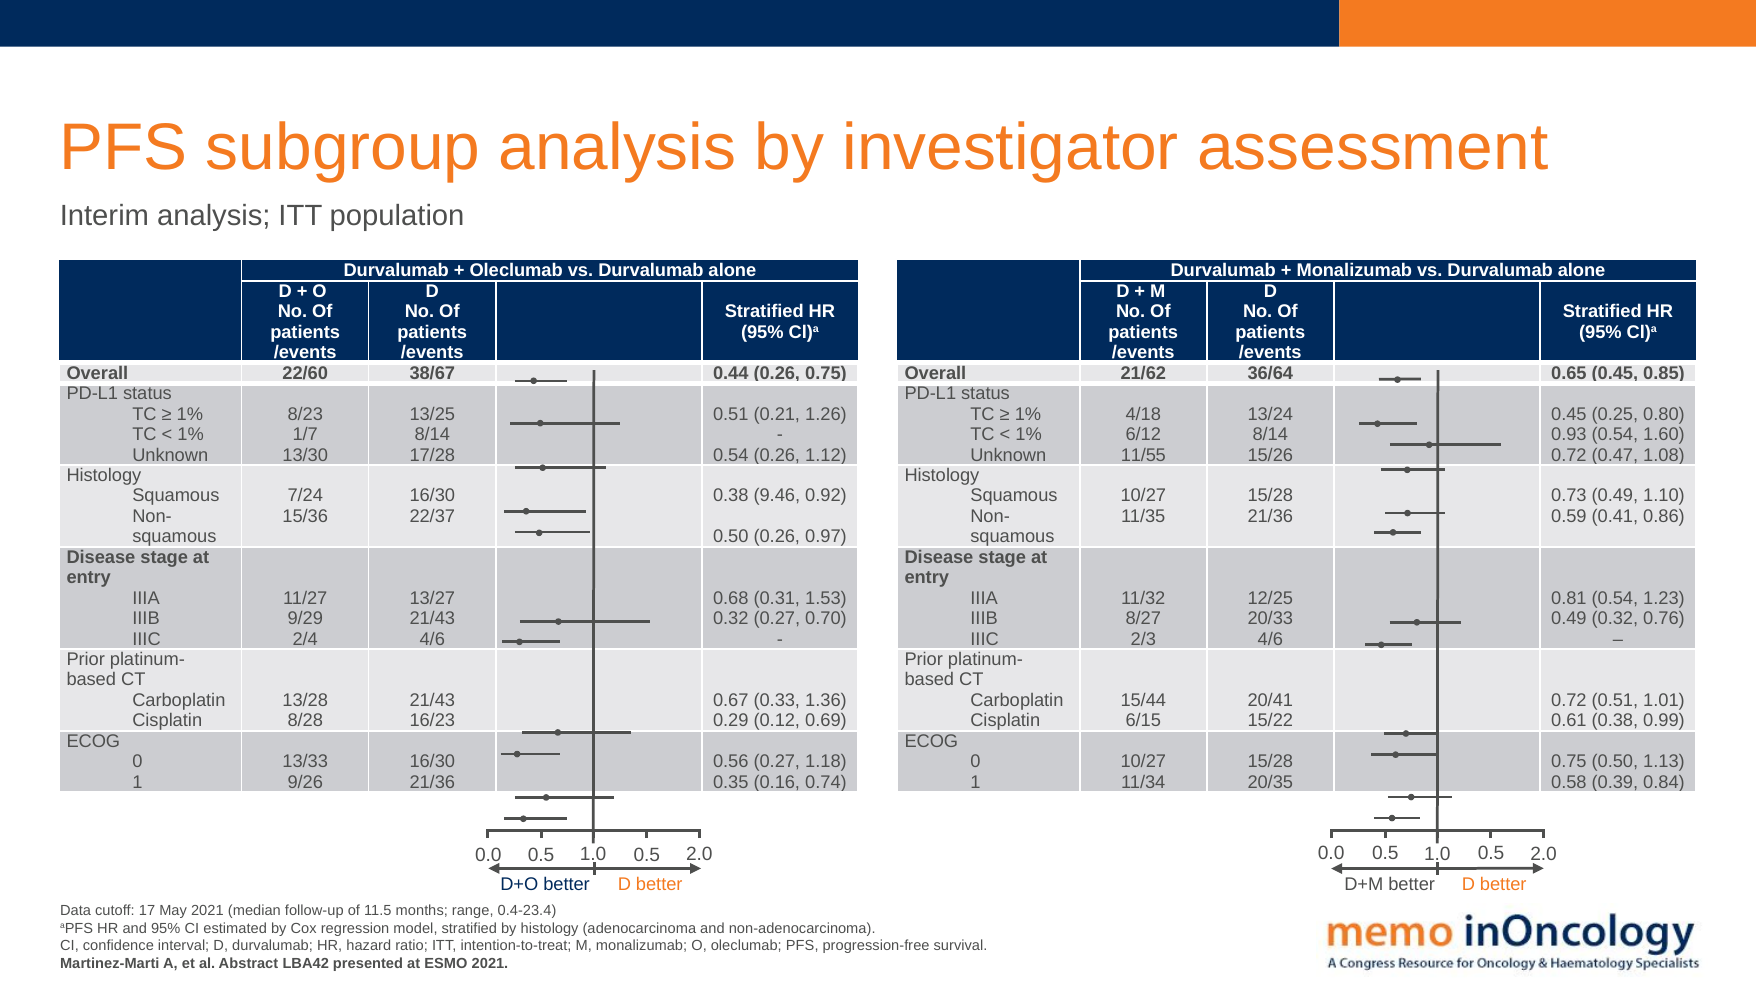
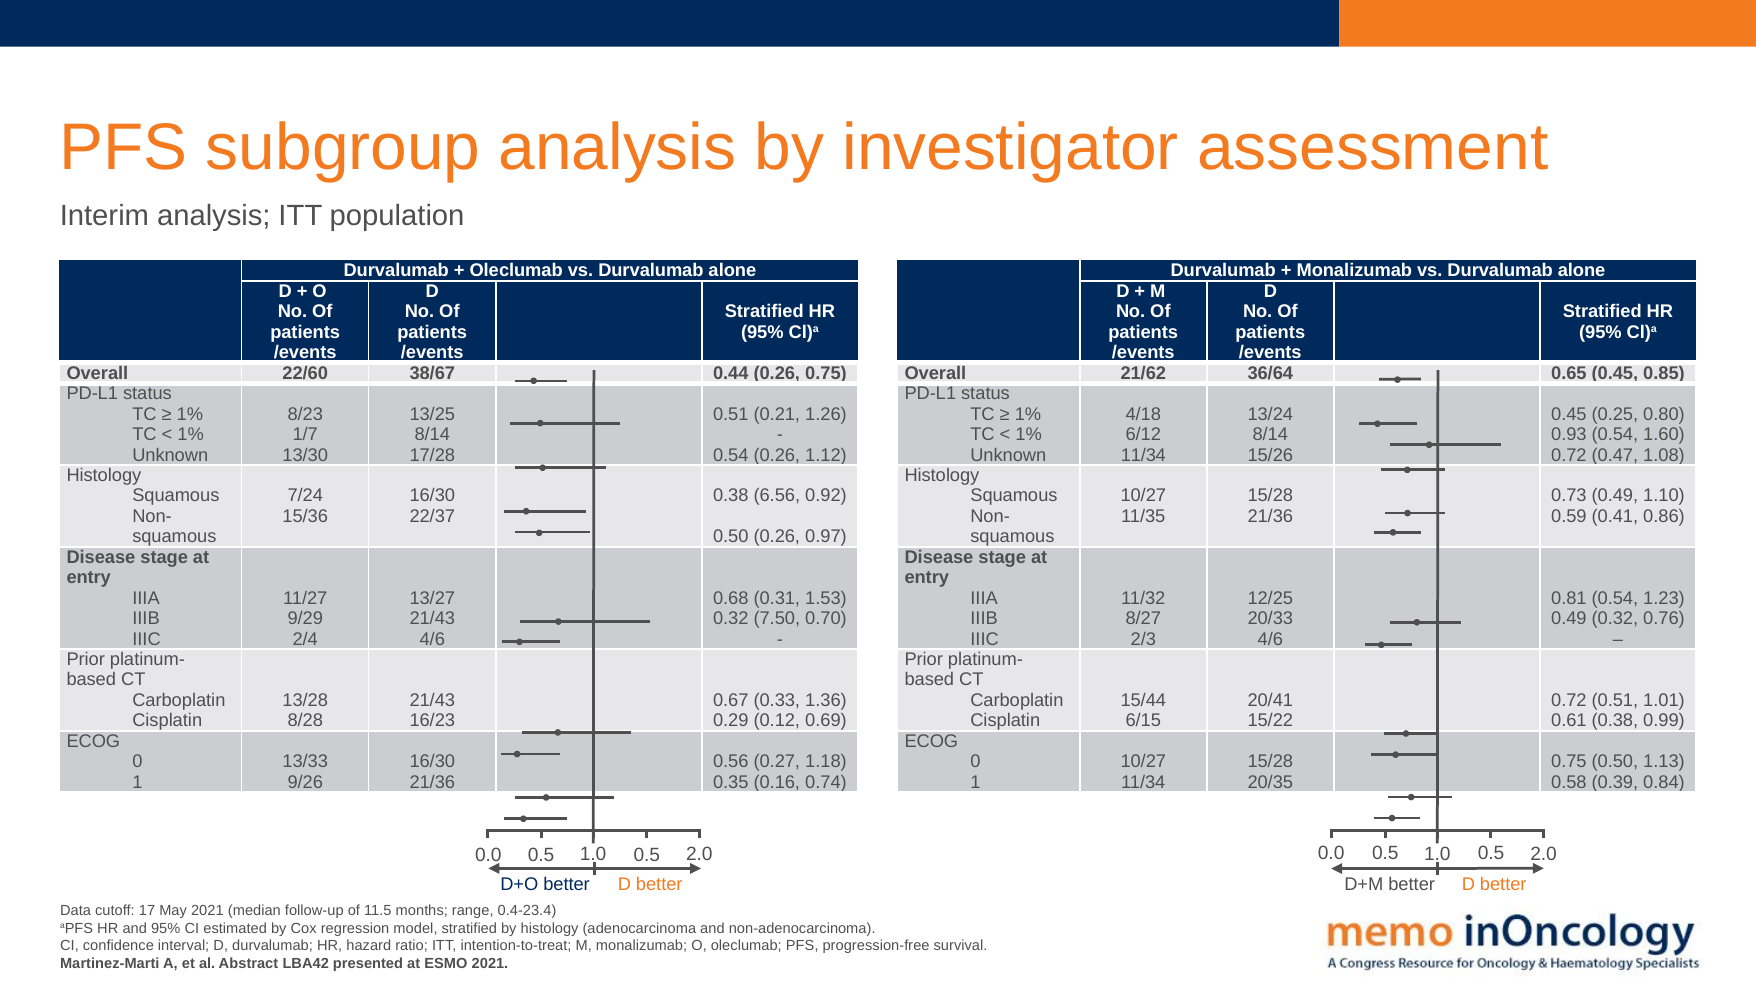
11/55 at (1143, 455): 11/55 -> 11/34
9.46: 9.46 -> 6.56
0.32 0.27: 0.27 -> 7.50
